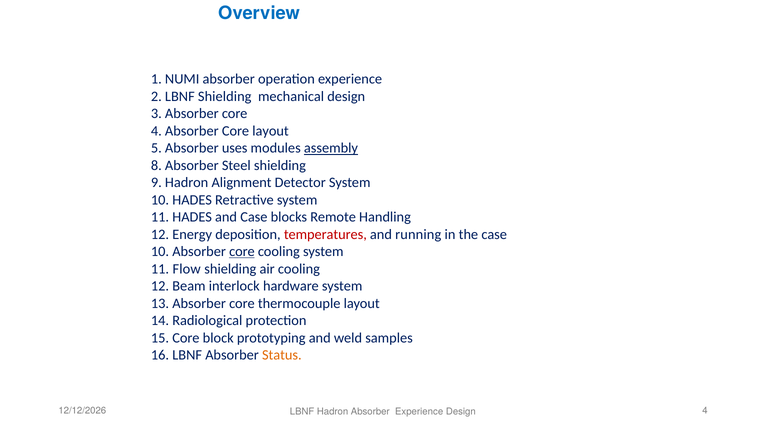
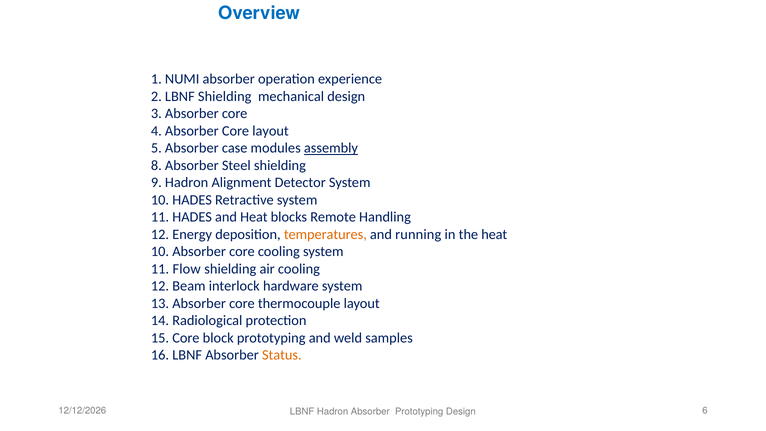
uses: uses -> case
and Case: Case -> Heat
temperatures colour: red -> orange
the case: case -> heat
core at (242, 252) underline: present -> none
Absorber Experience: Experience -> Prototyping
Design 4: 4 -> 6
